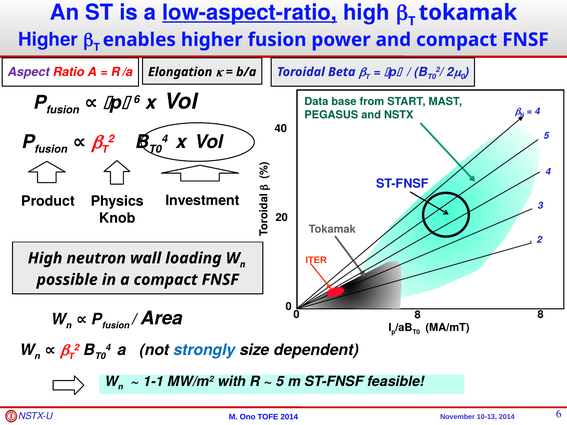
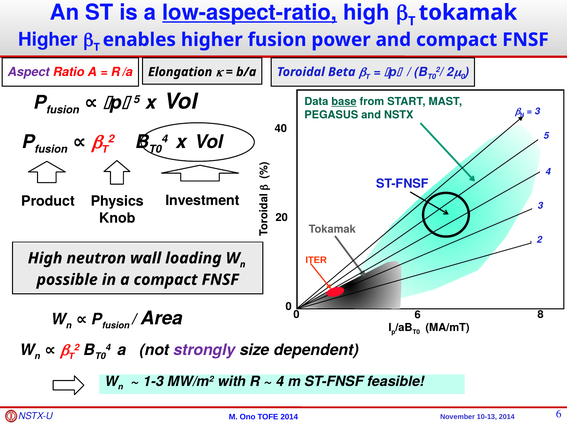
6 at (137, 100): 6 -> 5
base underline: none -> present
4 at (537, 111): 4 -> 3
0 8: 8 -> 6
strongly colour: blue -> purple
1-1: 1-1 -> 1-3
5 at (280, 382): 5 -> 4
